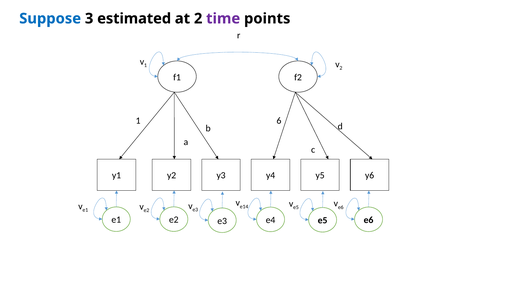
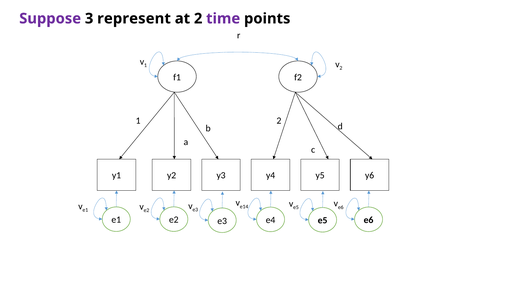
Suppose colour: blue -> purple
estimated: estimated -> represent
1 6: 6 -> 2
